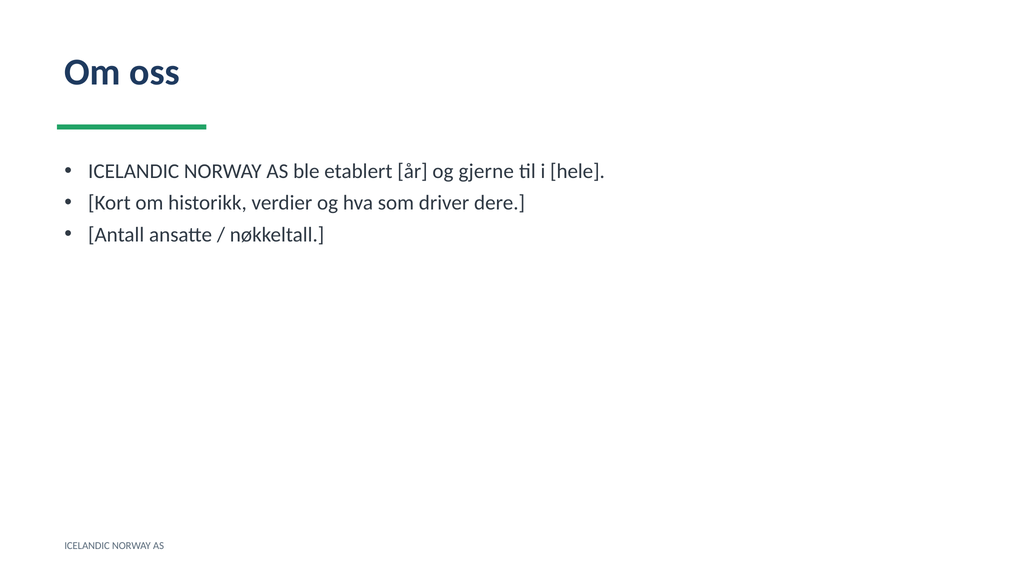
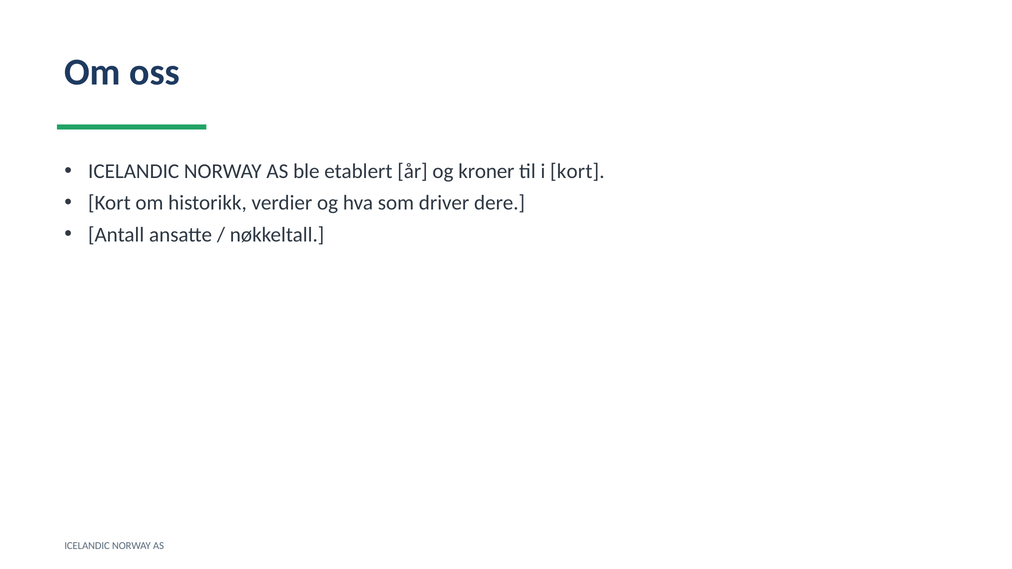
gjerne: gjerne -> kroner
i hele: hele -> kort
